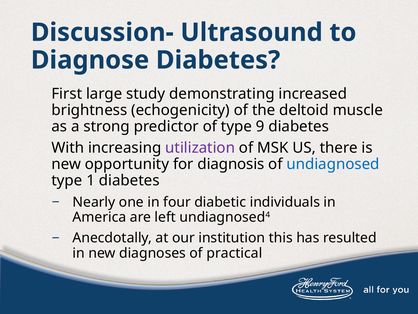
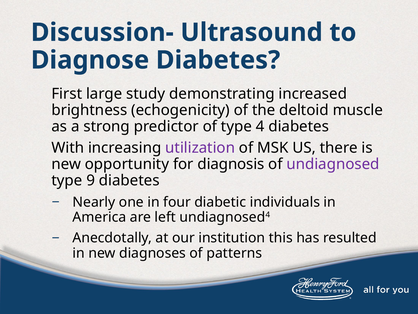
9: 9 -> 4
undiagnosed colour: blue -> purple
1: 1 -> 9
practical: practical -> patterns
